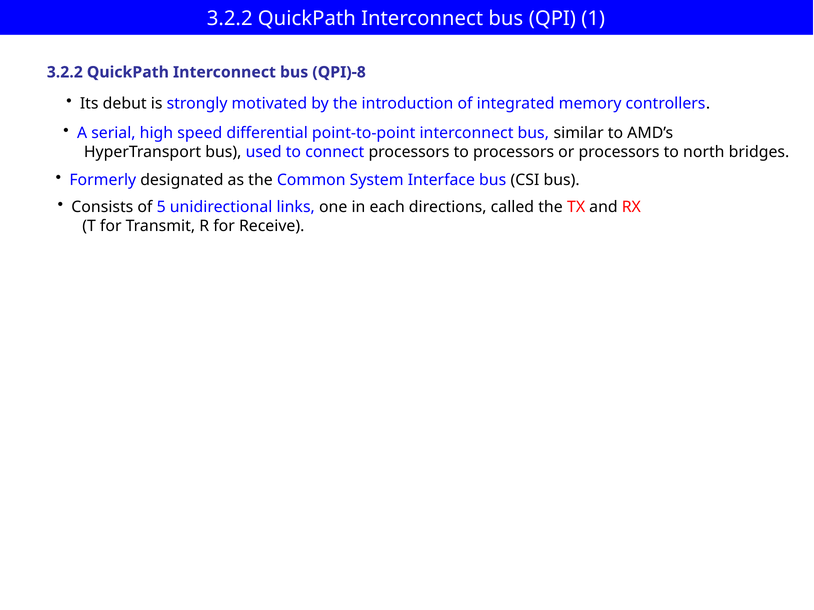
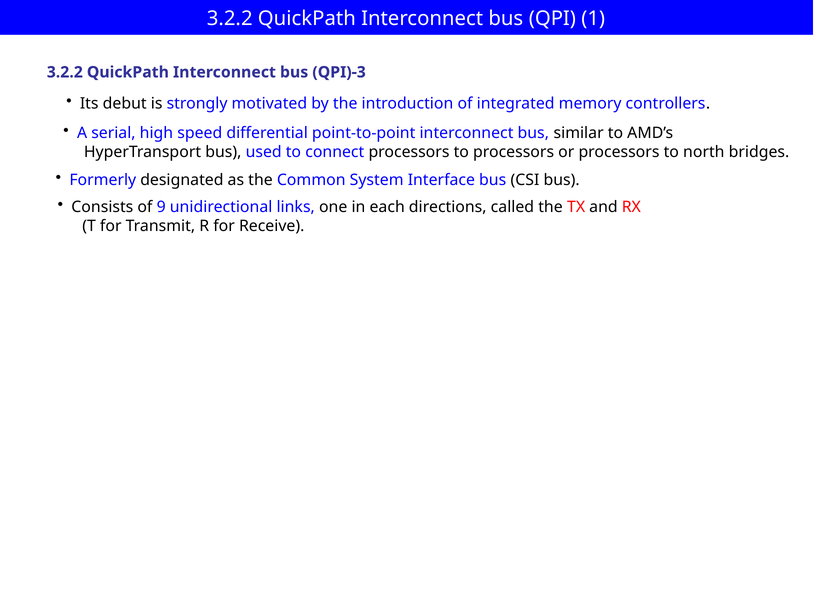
QPI)-8: QPI)-8 -> QPI)-3
5: 5 -> 9
